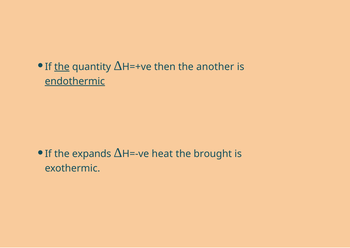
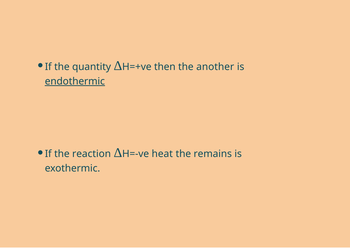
the at (62, 67) underline: present -> none
expands: expands -> reaction
brought: brought -> remains
